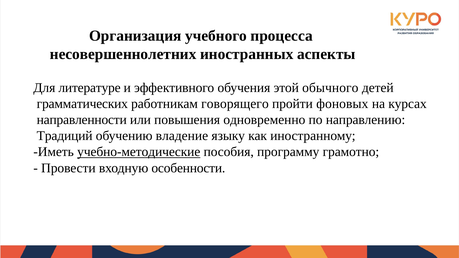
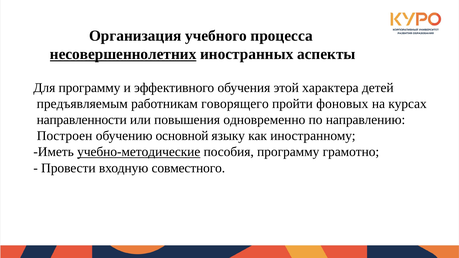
несовершеннолетних underline: none -> present
Для литературе: литературе -> программу
обычного: обычного -> характера
грамматических: грамматических -> предъявляемым
Традиций: Традиций -> Построен
владение: владение -> основной
особенности: особенности -> совместного
